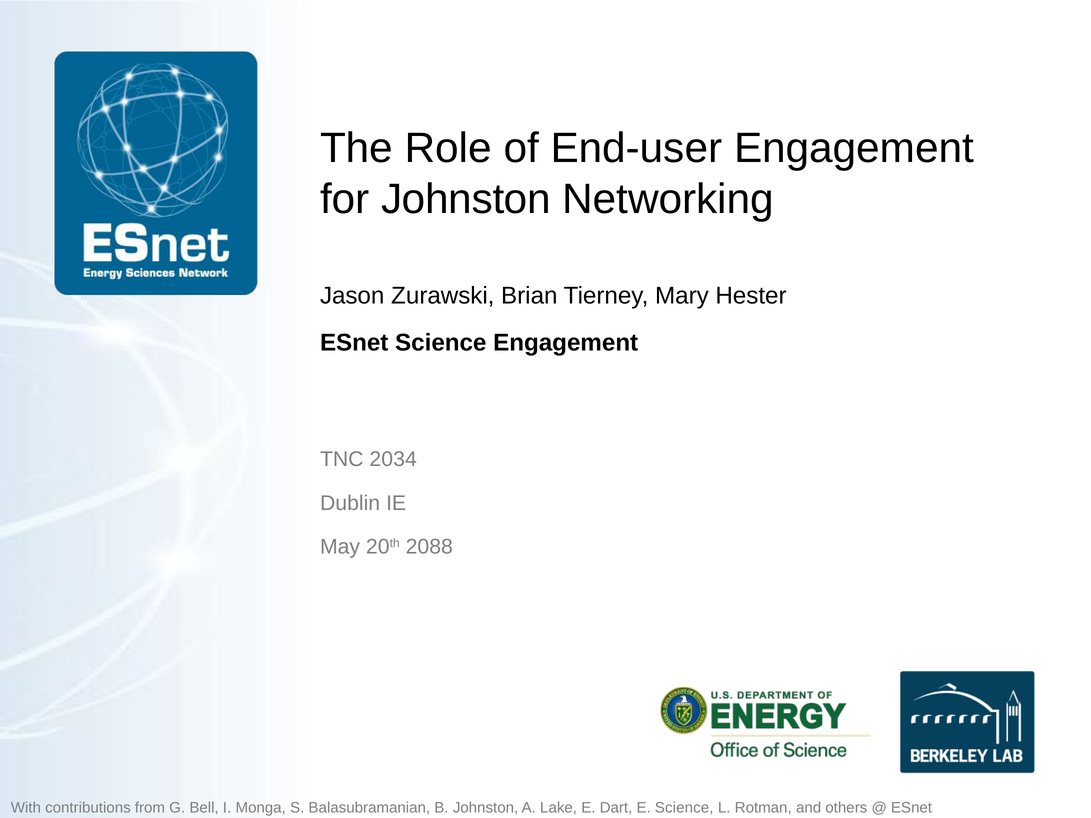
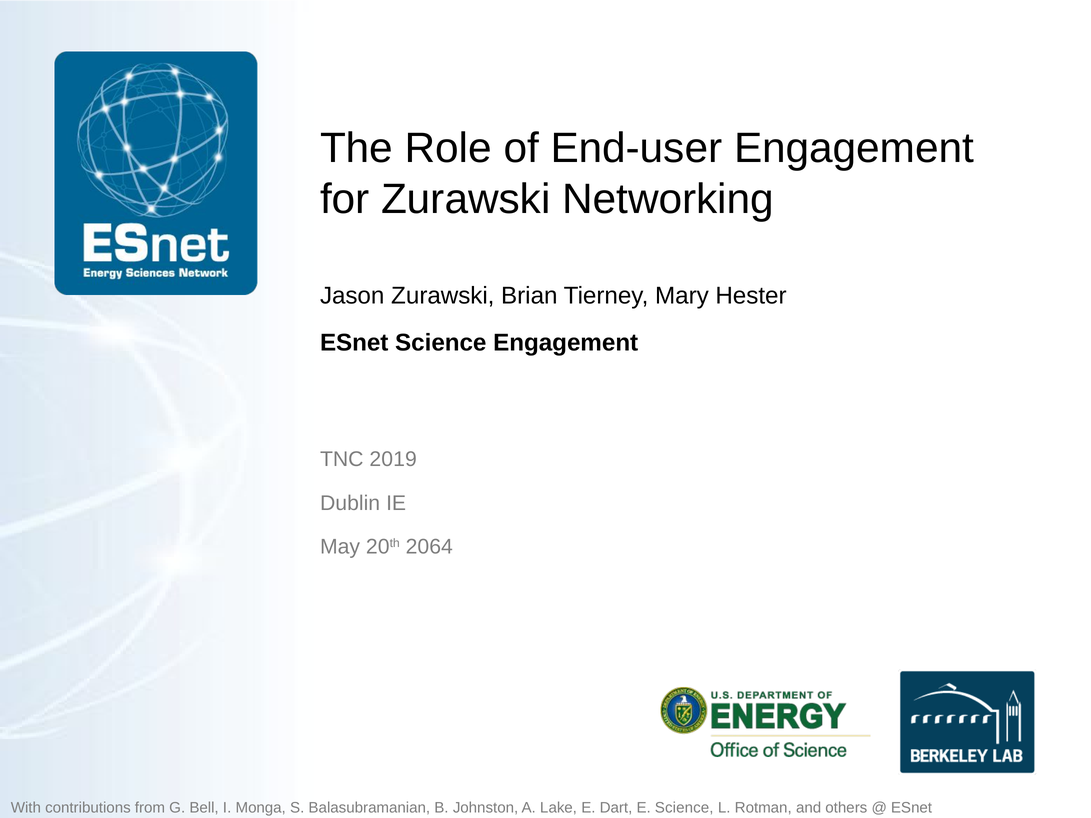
for Johnston: Johnston -> Zurawski
2034: 2034 -> 2019
2088: 2088 -> 2064
